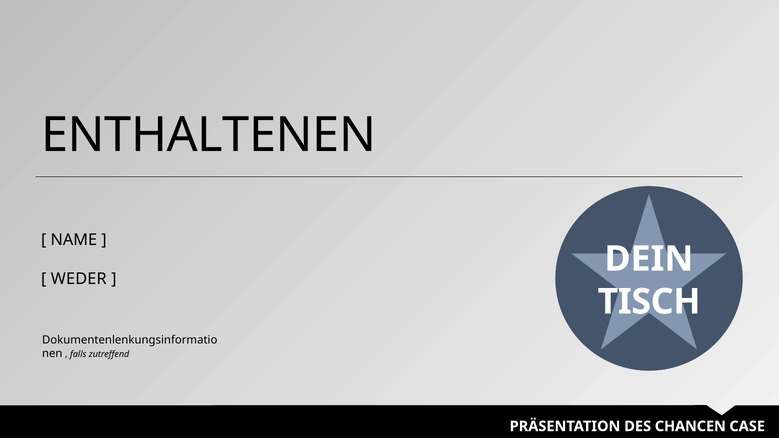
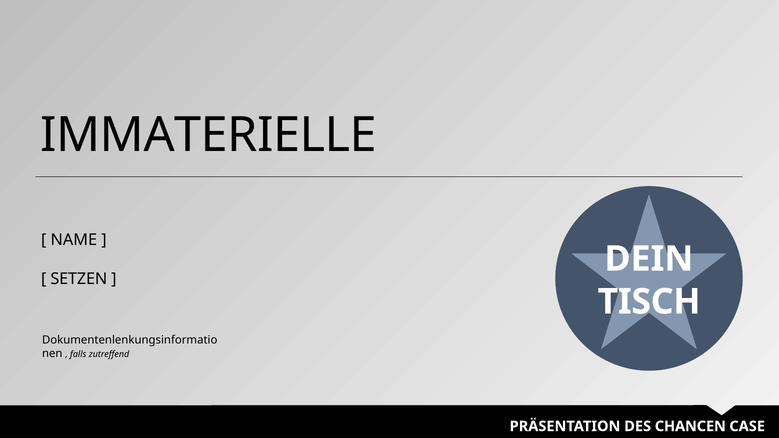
ENTHALTENEN: ENTHALTENEN -> IMMATERIELLE
WEDER: WEDER -> SETZEN
